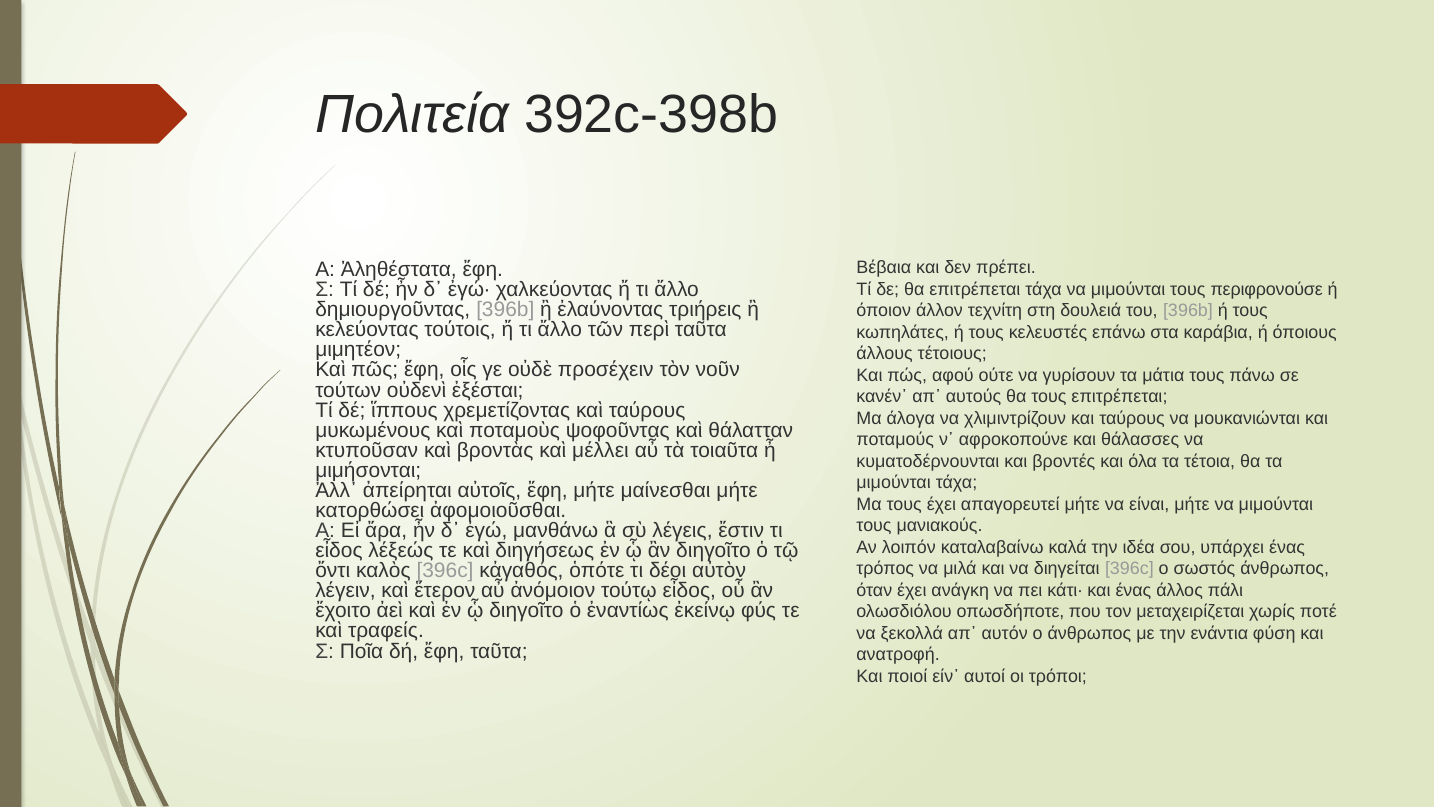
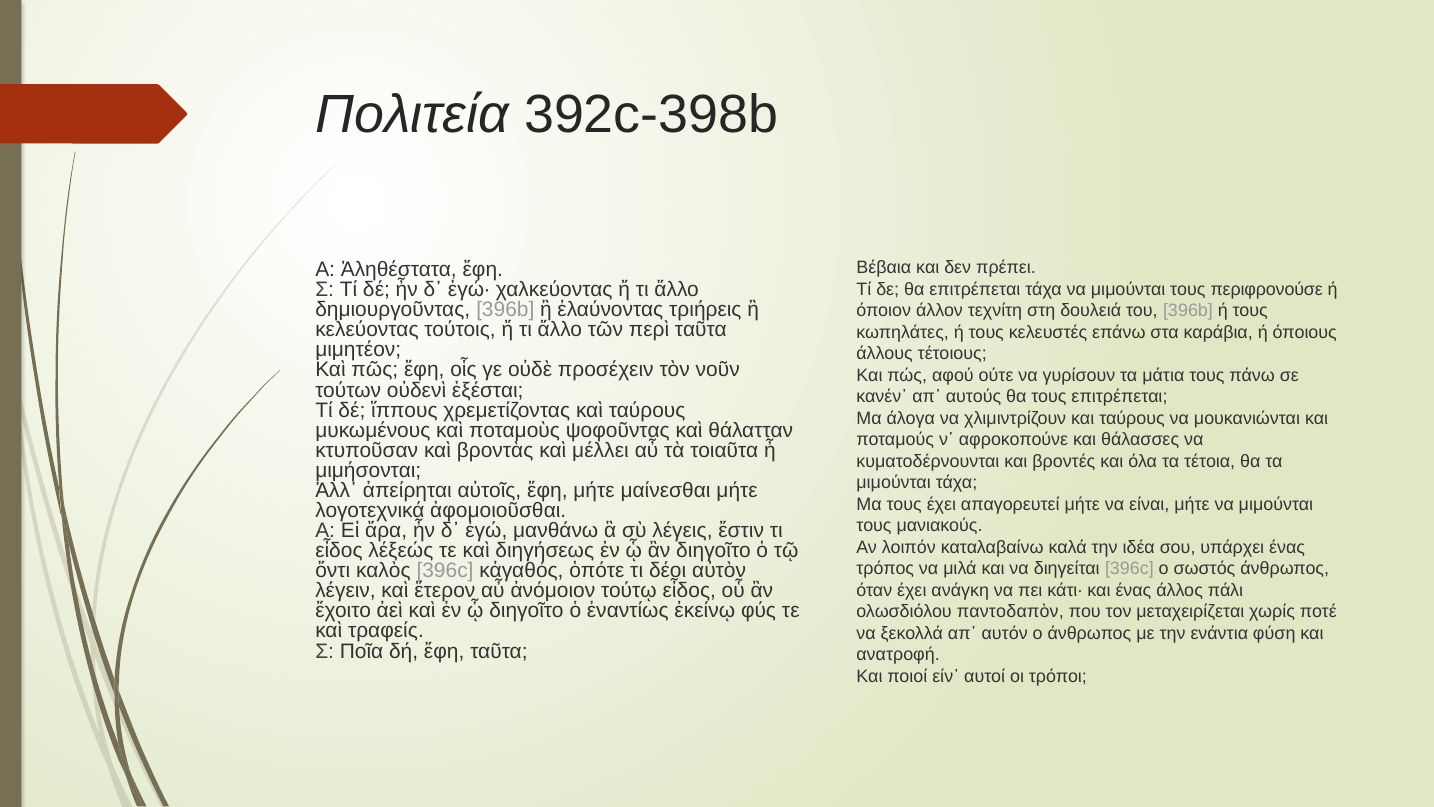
κατορθώσει: κατορθώσει -> λογοτεχνικά
οπωσδήποτε: οπωσδήποτε -> παντοδαπὸν
